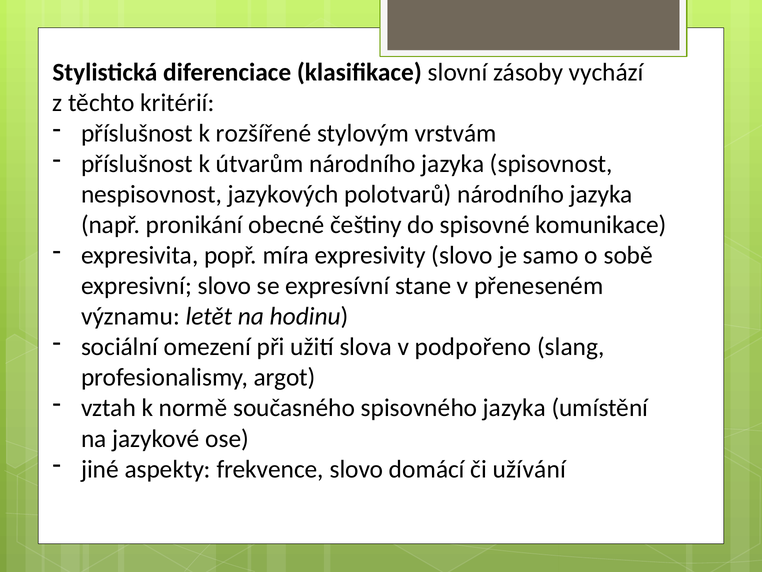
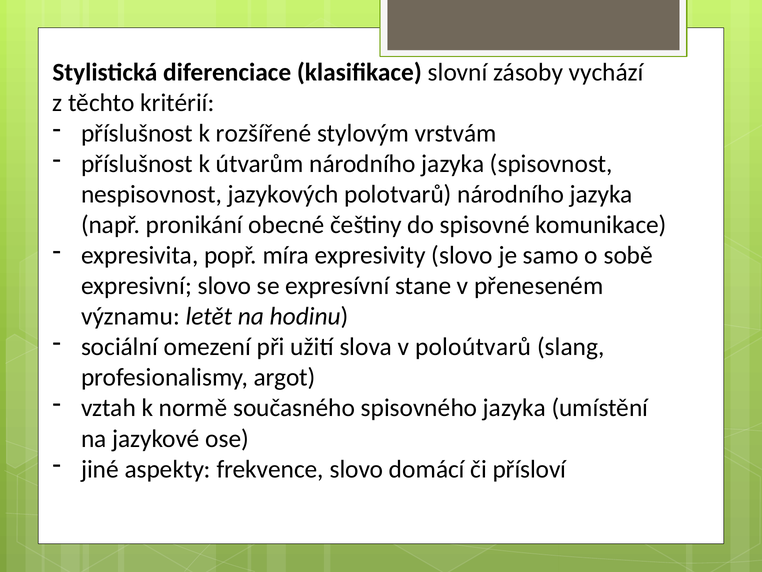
podpořeno: podpořeno -> poloútvarů
užívání: užívání -> přísloví
